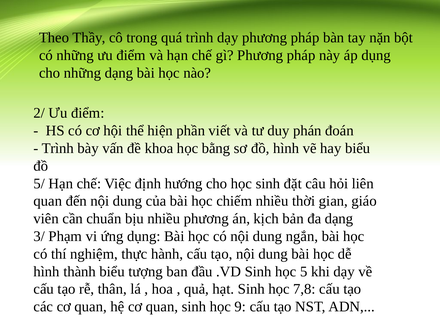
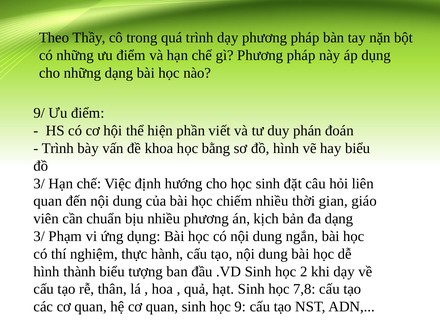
2/: 2/ -> 9/
5/ at (39, 184): 5/ -> 3/
5: 5 -> 2
